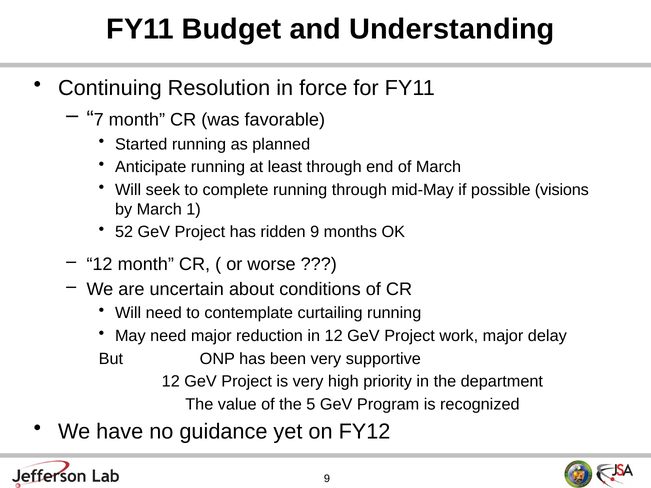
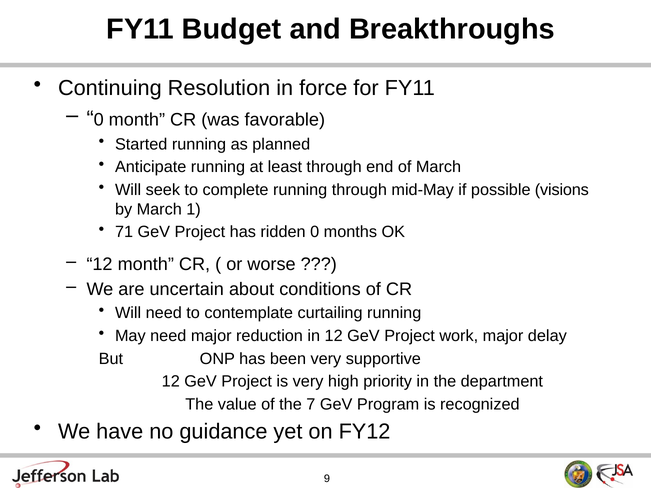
Understanding: Understanding -> Breakthroughs
7 at (99, 120): 7 -> 0
52: 52 -> 71
ridden 9: 9 -> 0
5: 5 -> 7
